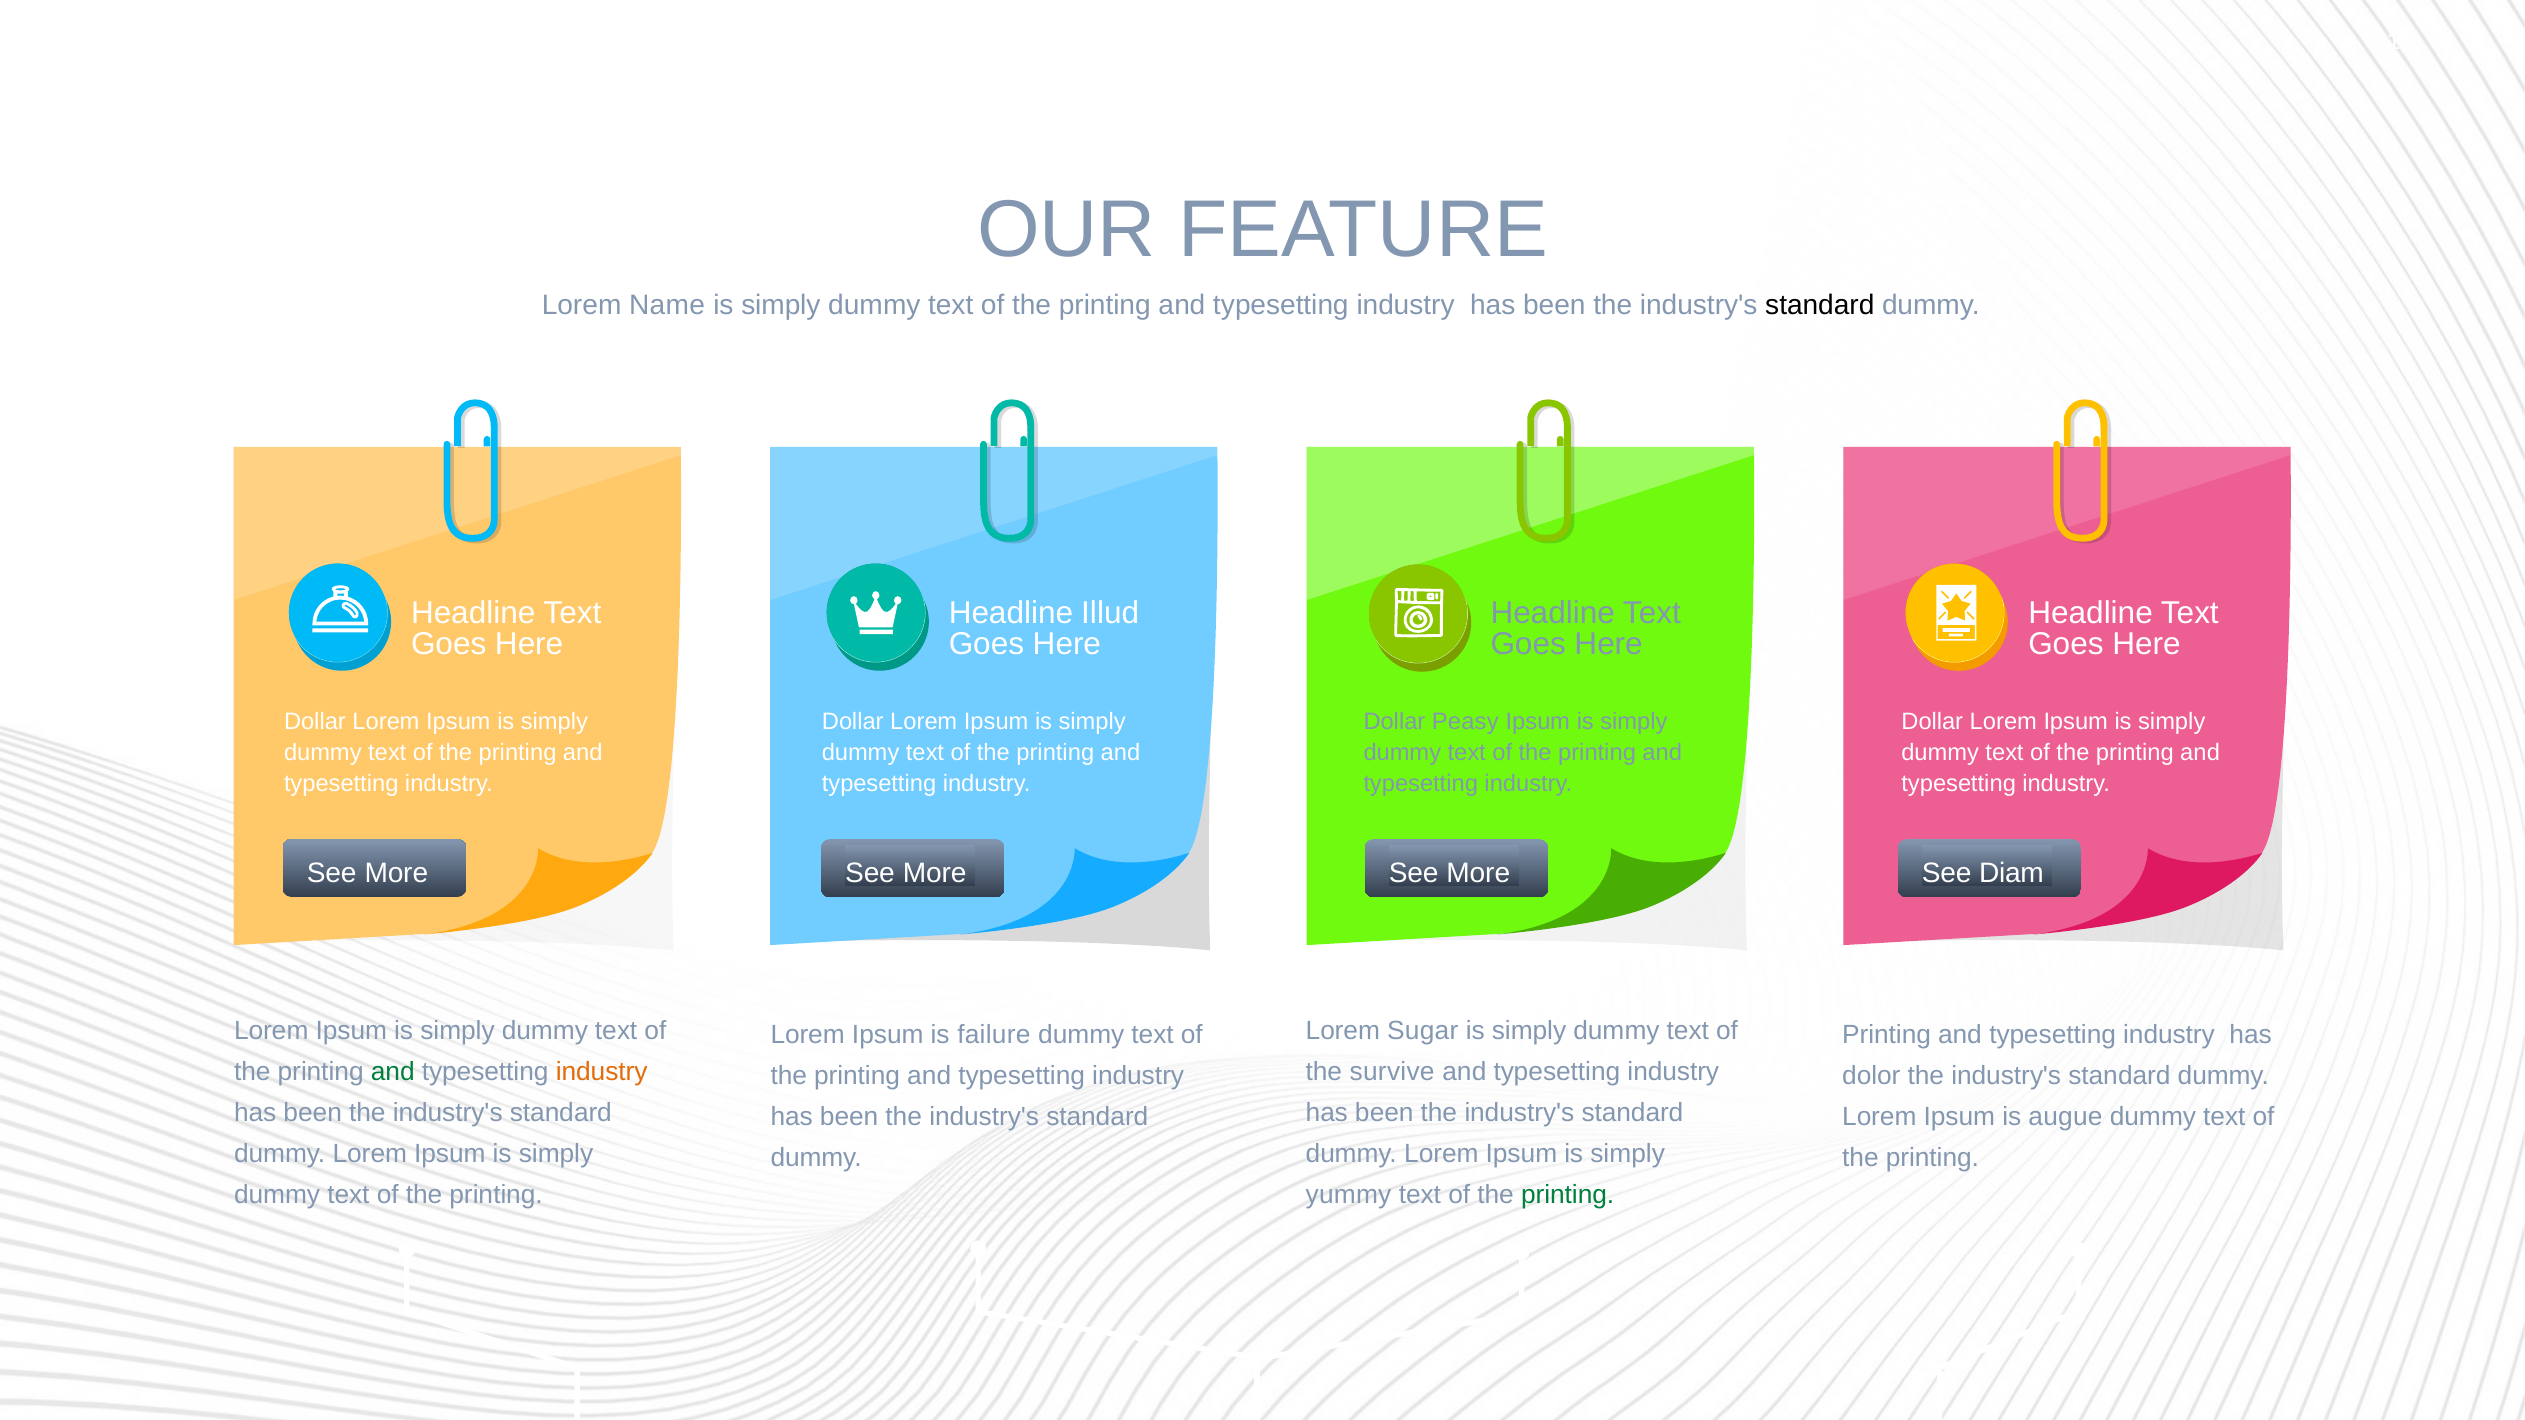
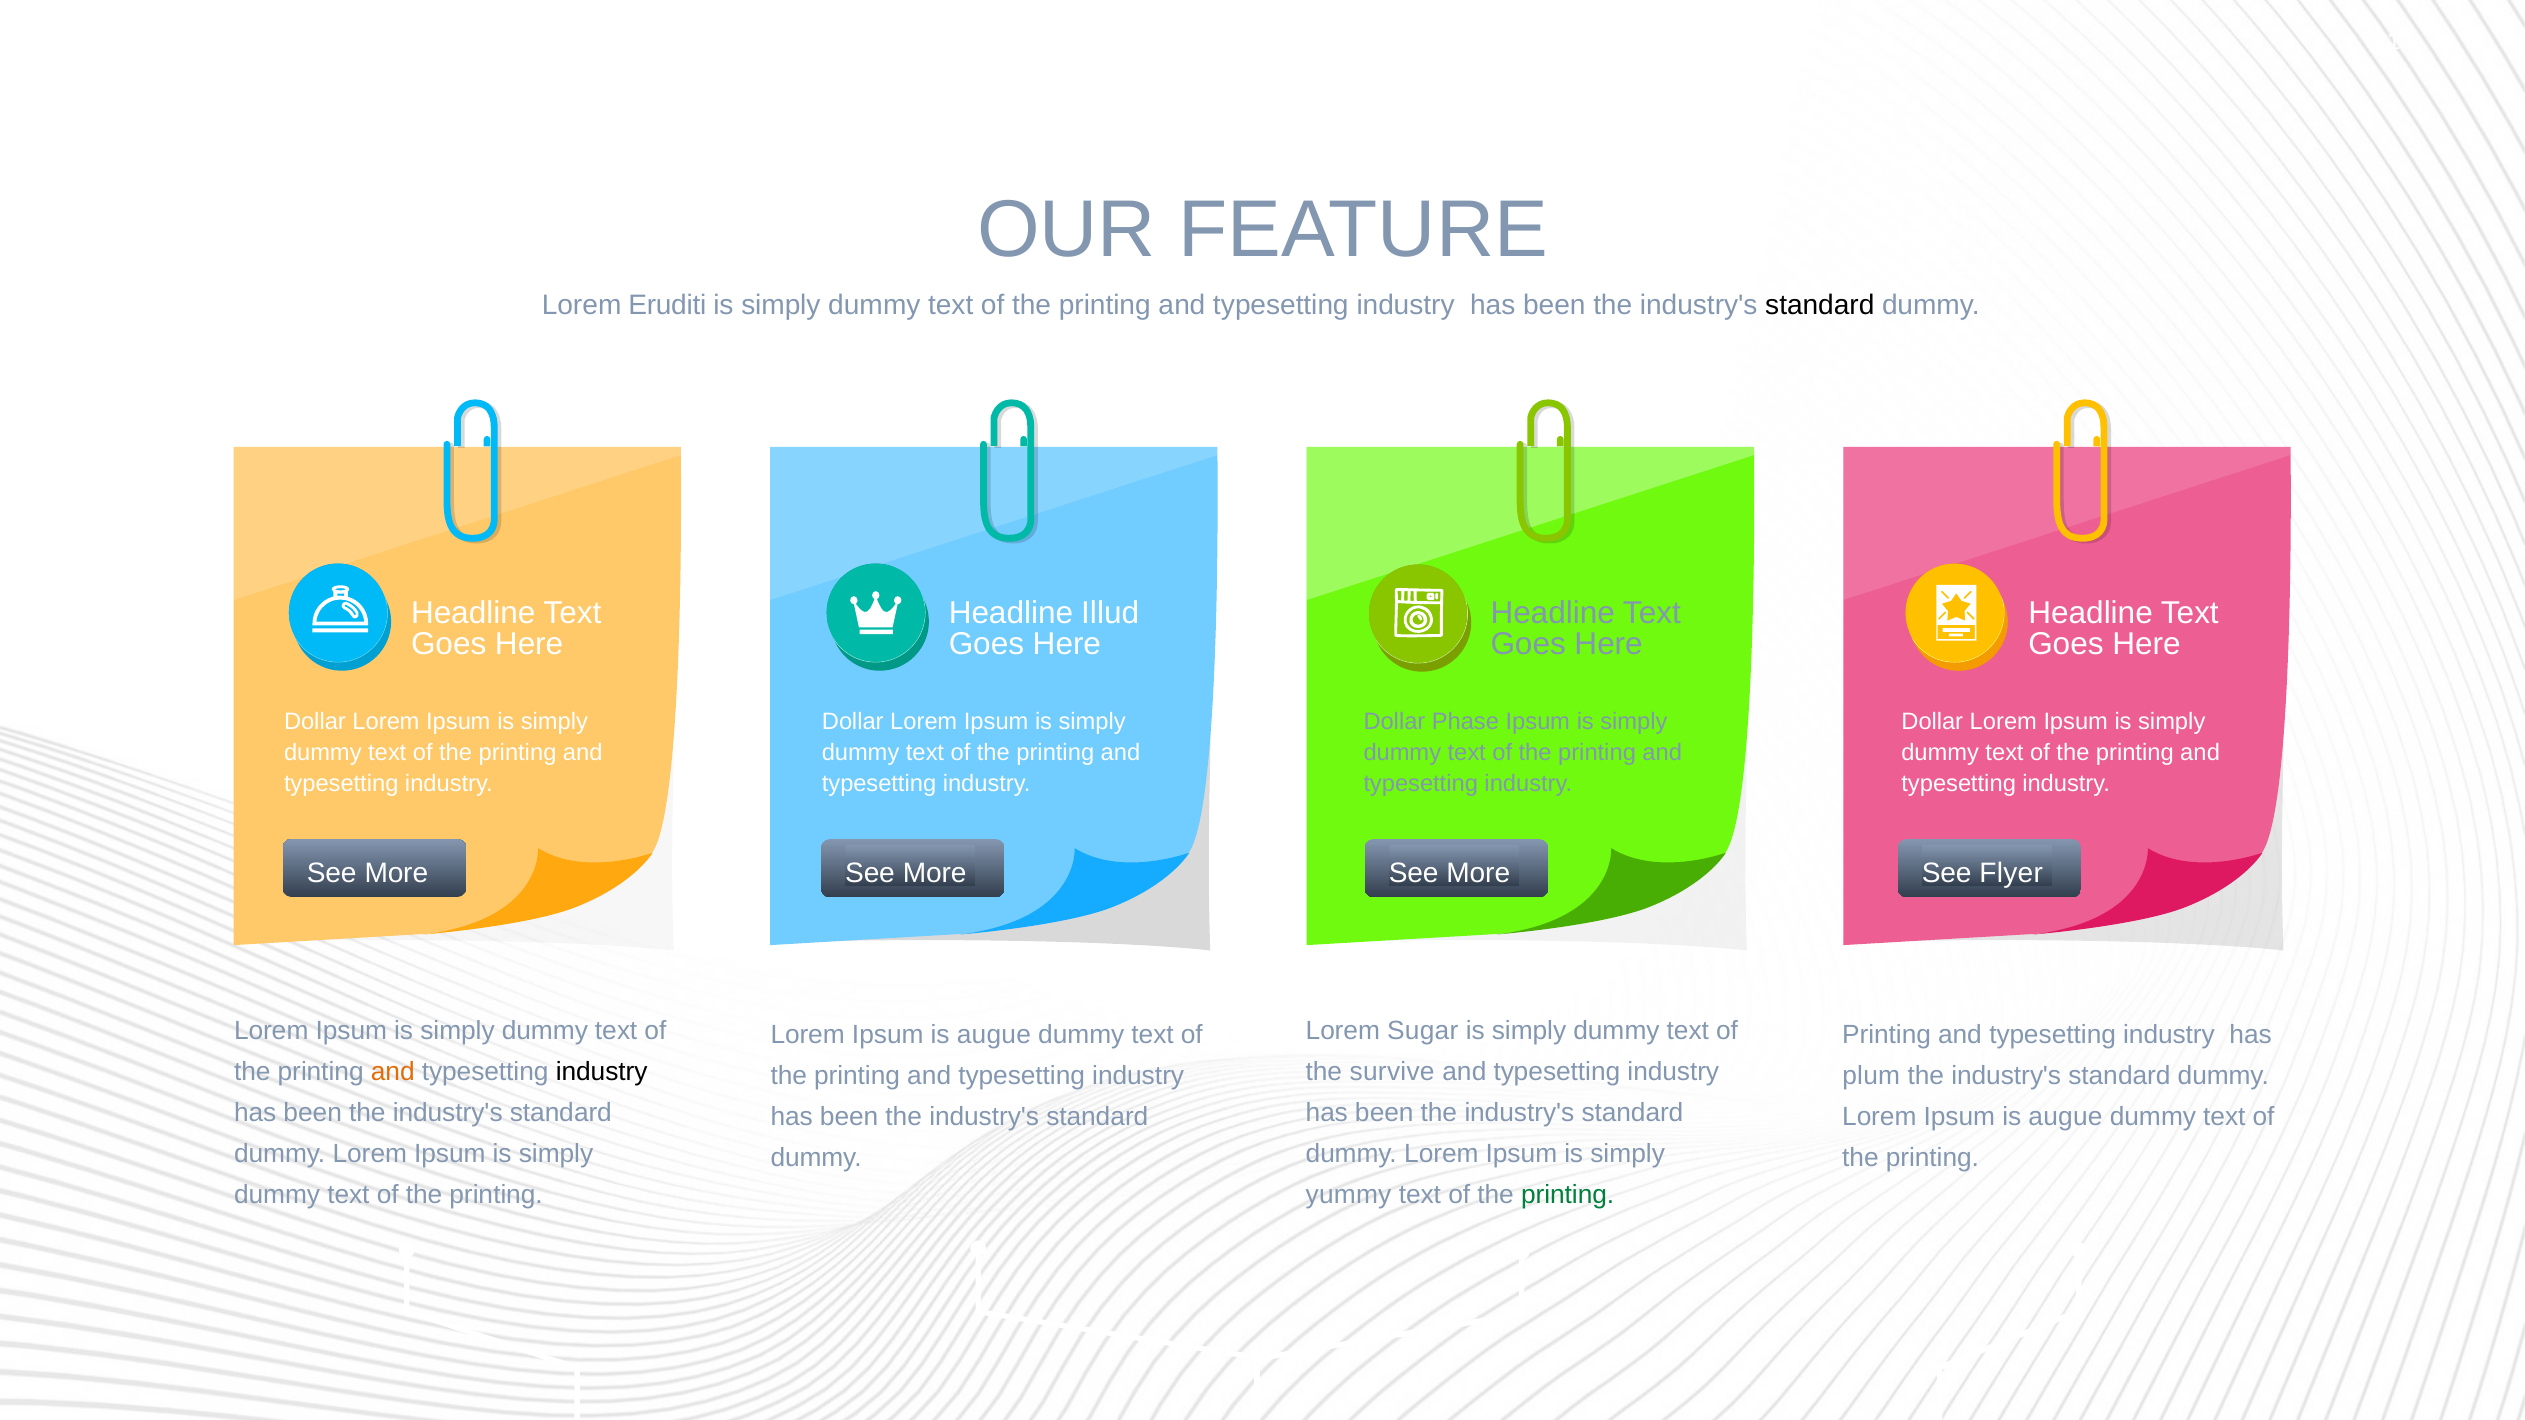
Name: Name -> Eruditi
Peasy: Peasy -> Phase
Diam: Diam -> Flyer
failure at (994, 1035): failure -> augue
and at (393, 1072) colour: green -> orange
industry at (602, 1072) colour: orange -> black
dolor: dolor -> plum
